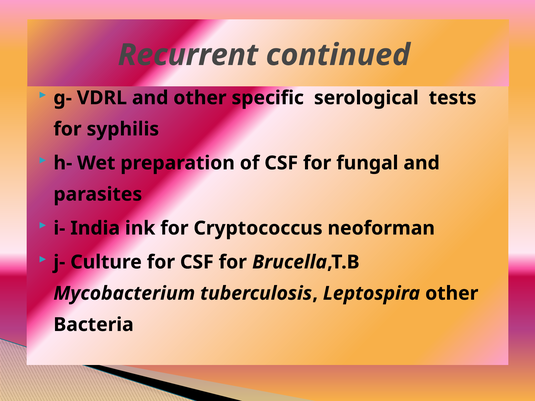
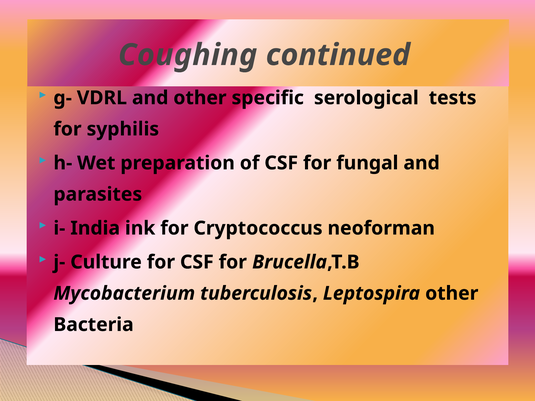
Recurrent: Recurrent -> Coughing
